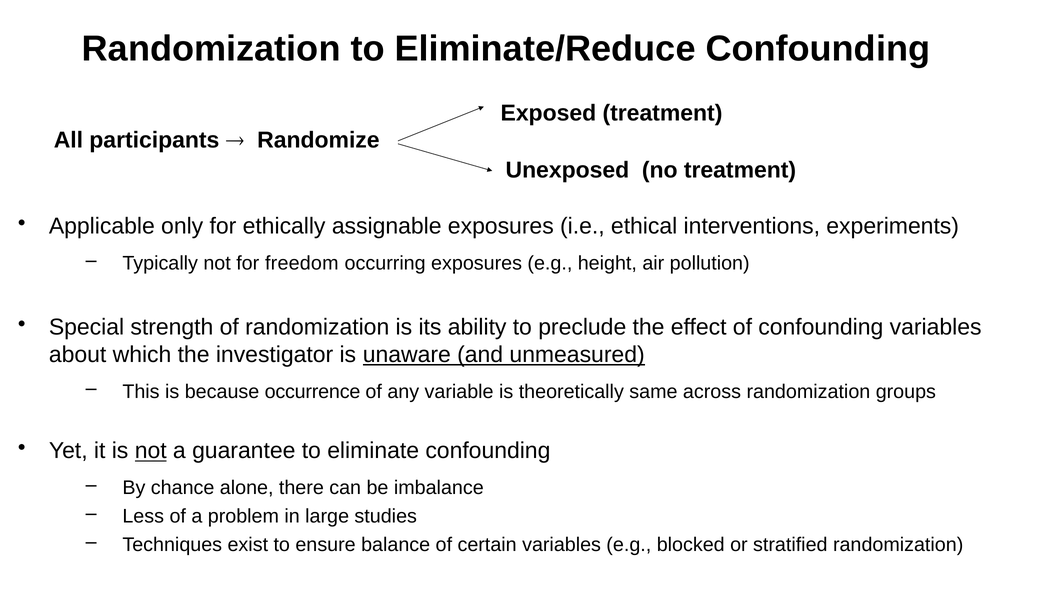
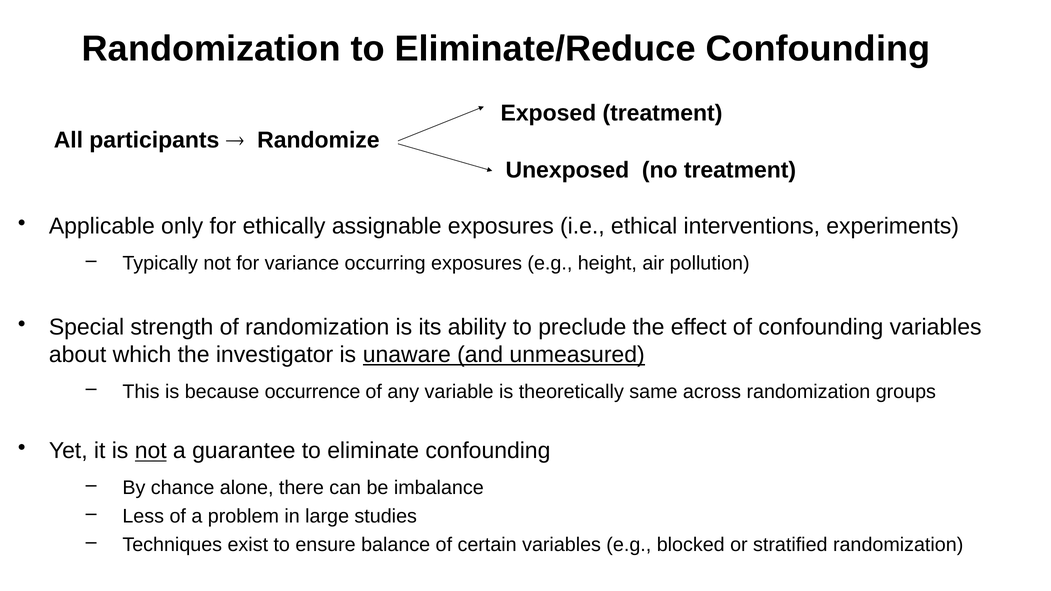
freedom: freedom -> variance
